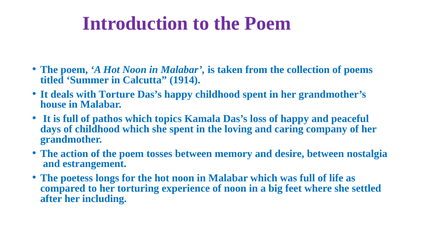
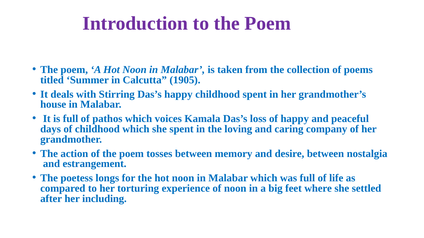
1914: 1914 -> 1905
Torture: Torture -> Stirring
topics: topics -> voices
